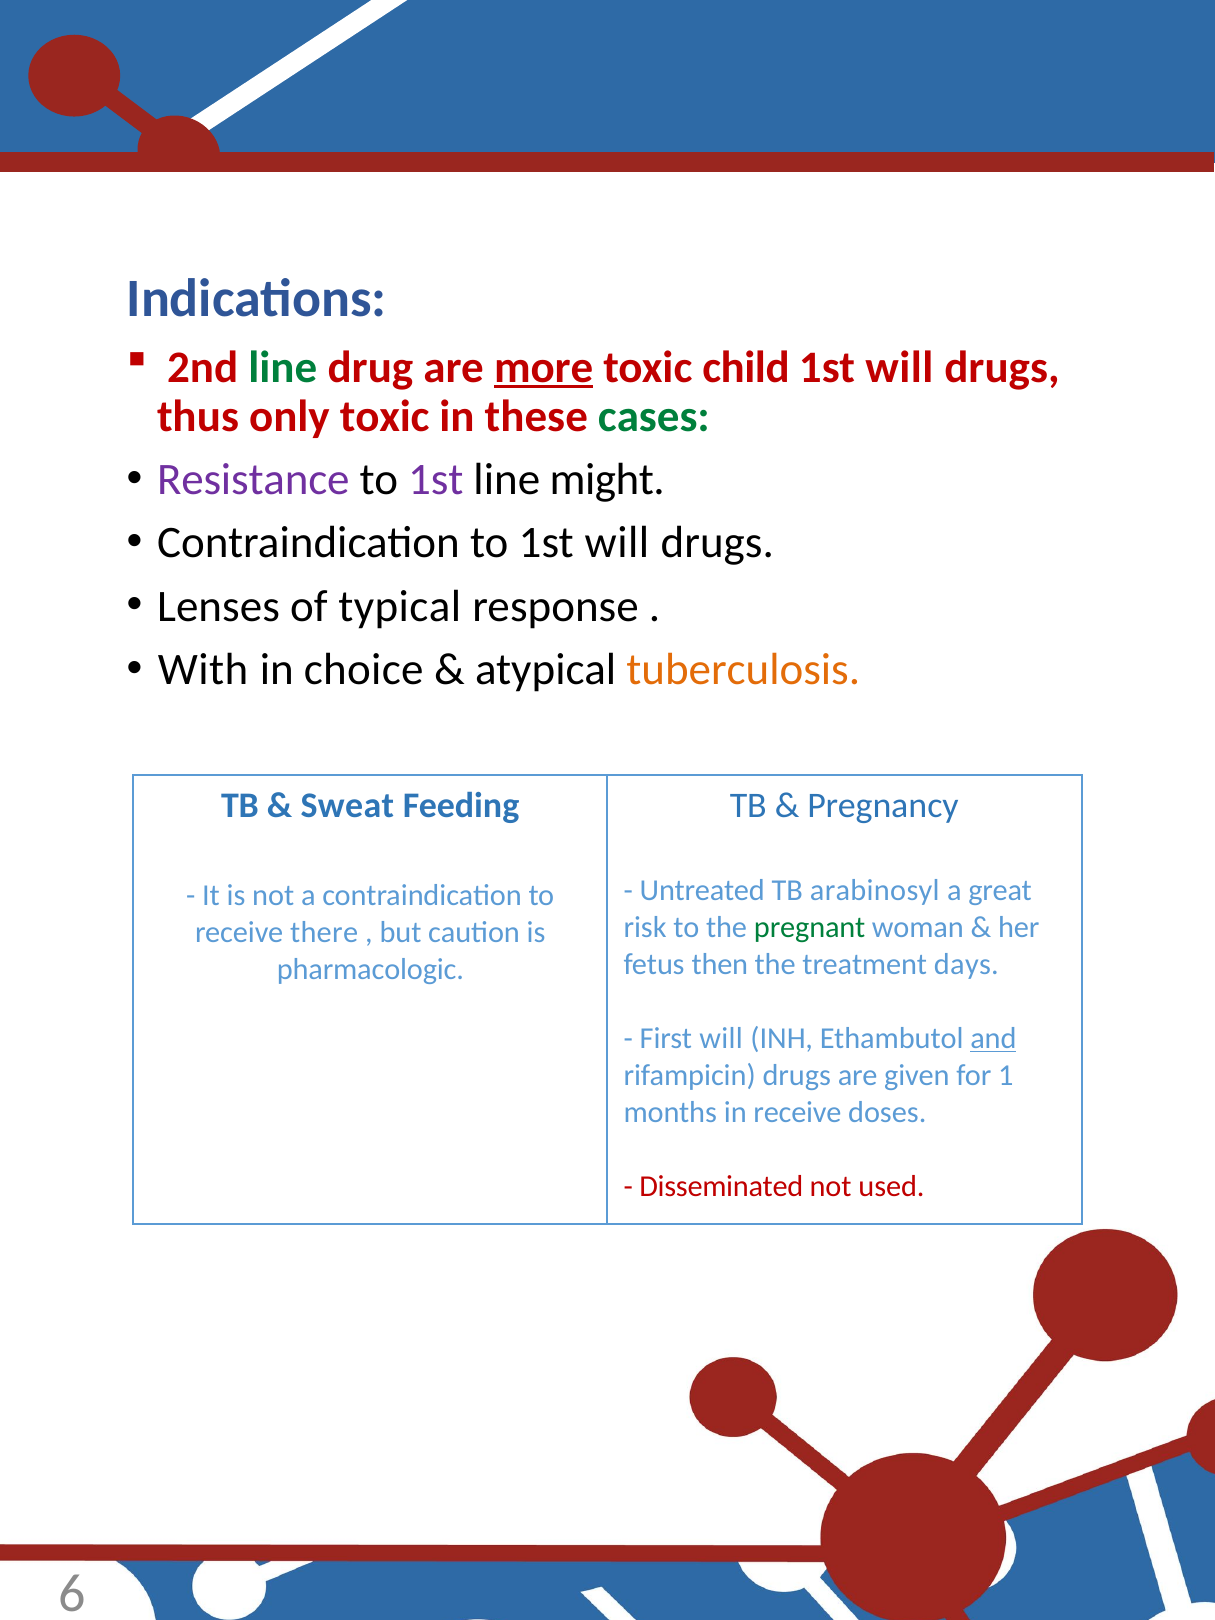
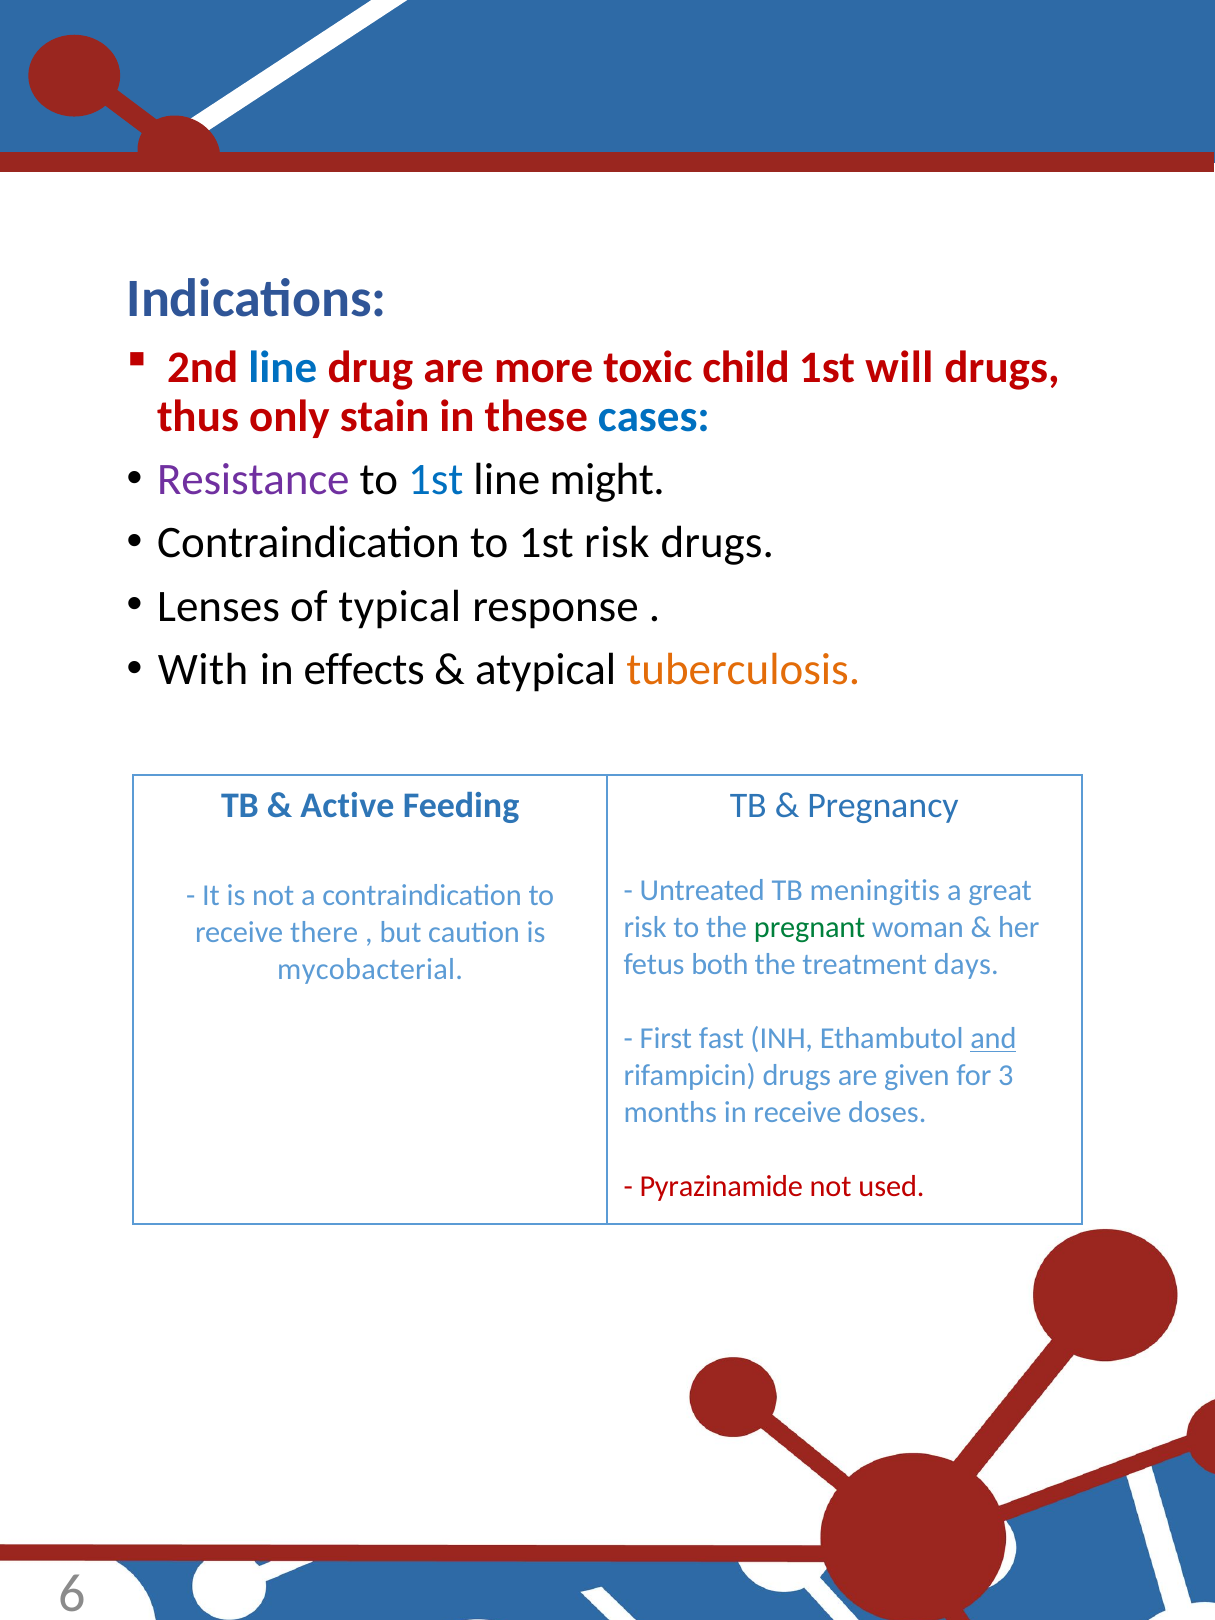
line at (283, 367) colour: green -> blue
more underline: present -> none
only toxic: toxic -> stain
cases colour: green -> blue
1st at (436, 480) colour: purple -> blue
to 1st will: will -> risk
choice: choice -> effects
Sweat: Sweat -> Active
arabinosyl: arabinosyl -> meningitis
then: then -> both
pharmacologic: pharmacologic -> mycobacterial
First will: will -> fast
1: 1 -> 3
Disseminated: Disseminated -> Pyrazinamide
